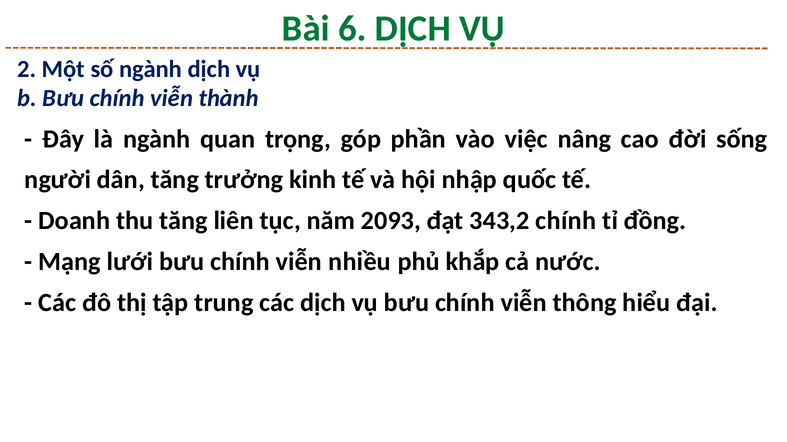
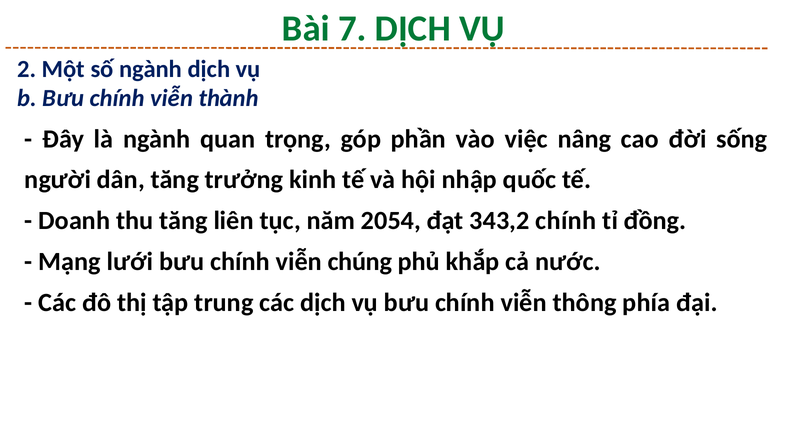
6: 6 -> 7
2093: 2093 -> 2054
nhiều: nhiều -> chúng
hiểu: hiểu -> phía
